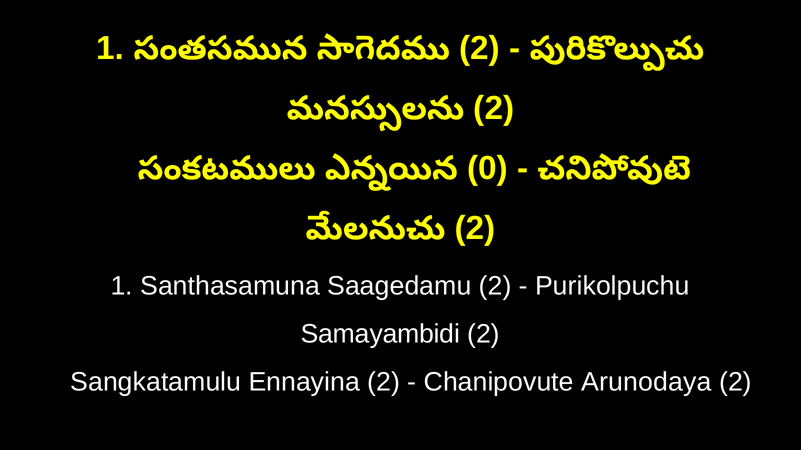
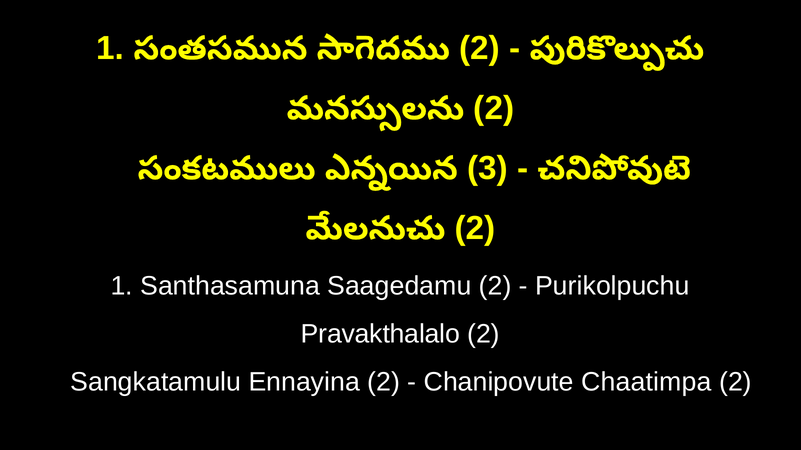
0: 0 -> 3
Samayambidi: Samayambidi -> Pravakthalalo
Arunodaya: Arunodaya -> Chaatimpa
